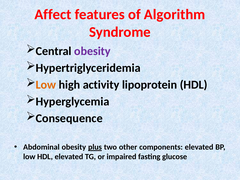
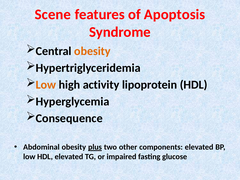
Affect: Affect -> Scene
Algorithm: Algorithm -> Apoptosis
obesity at (92, 51) colour: purple -> orange
